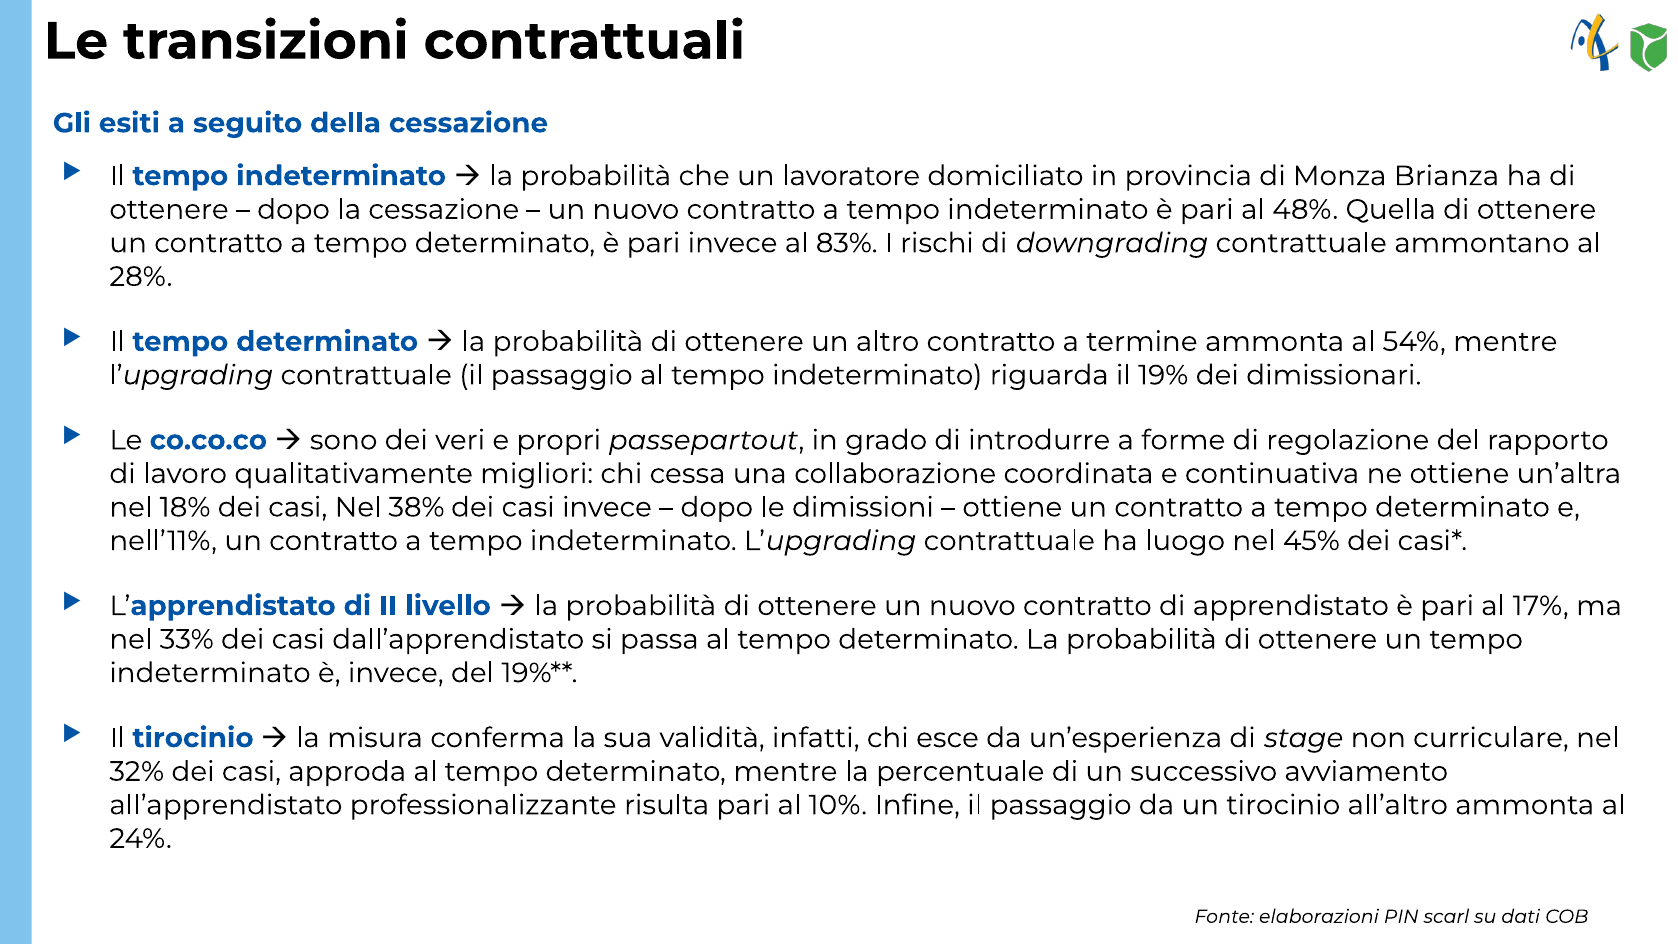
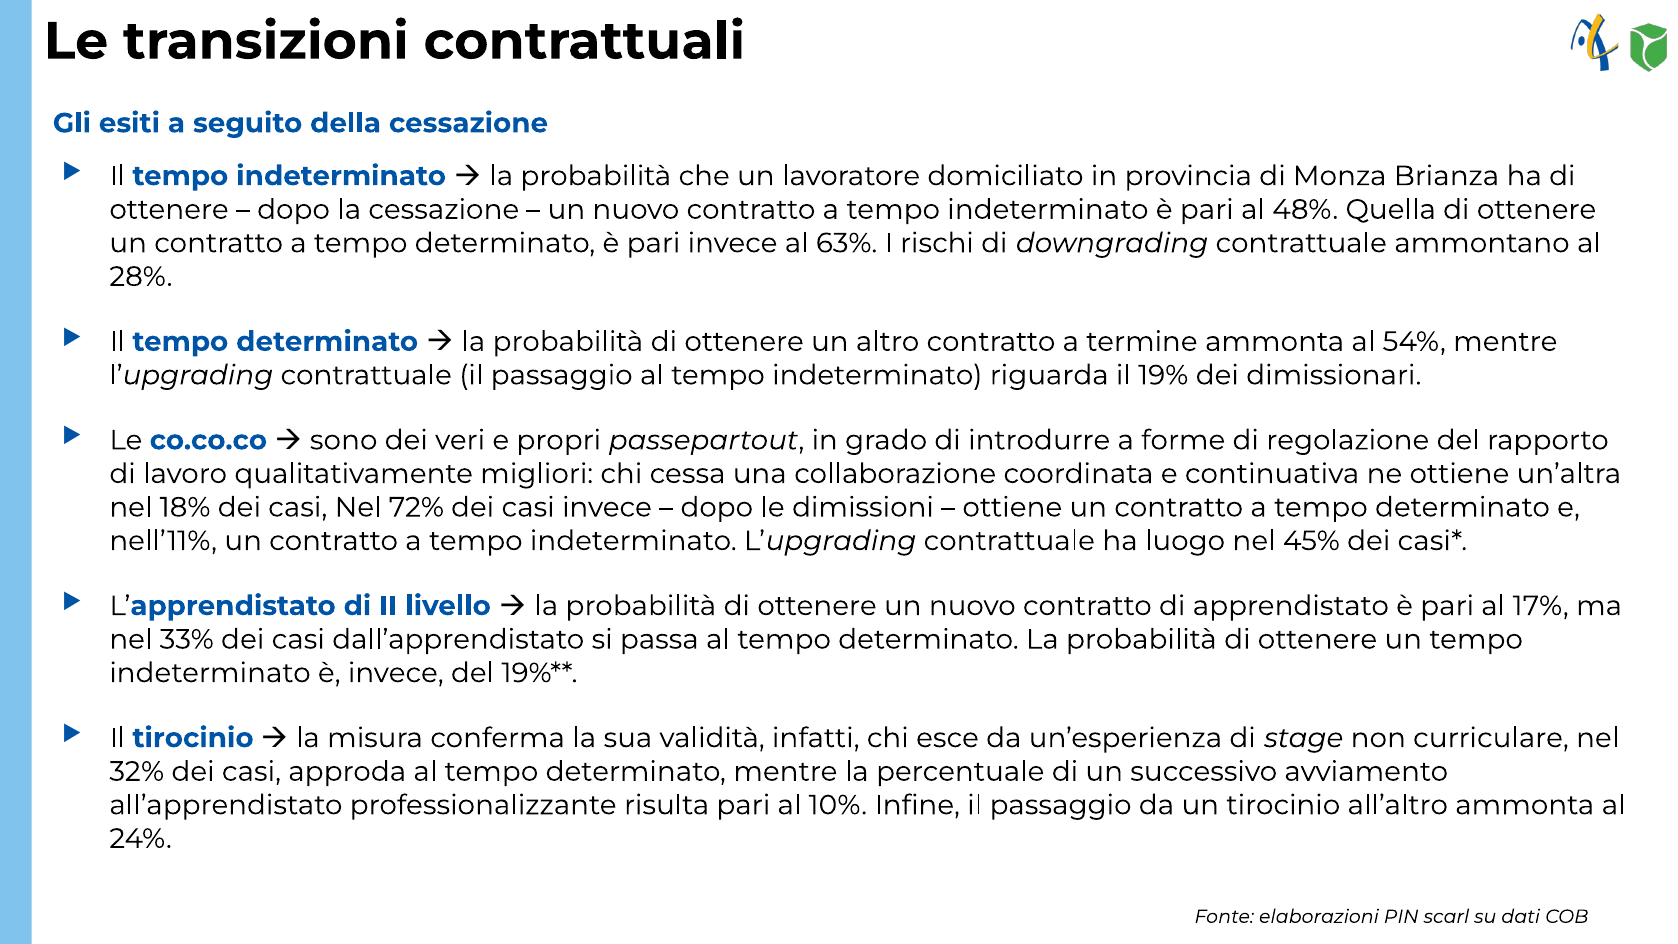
83%: 83% -> 63%
38%: 38% -> 72%
